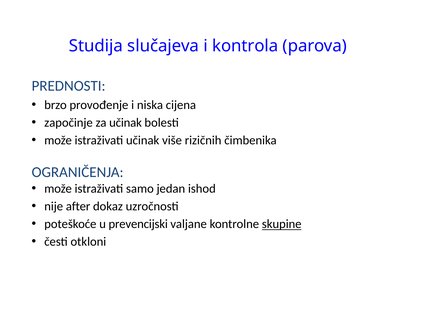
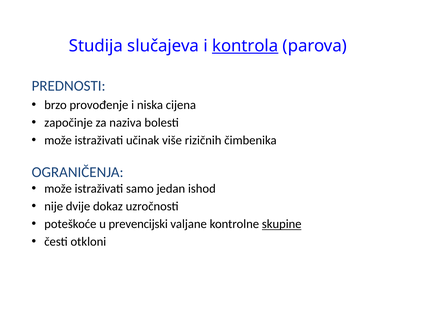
kontrola underline: none -> present
za učinak: učinak -> naziva
after: after -> dvije
